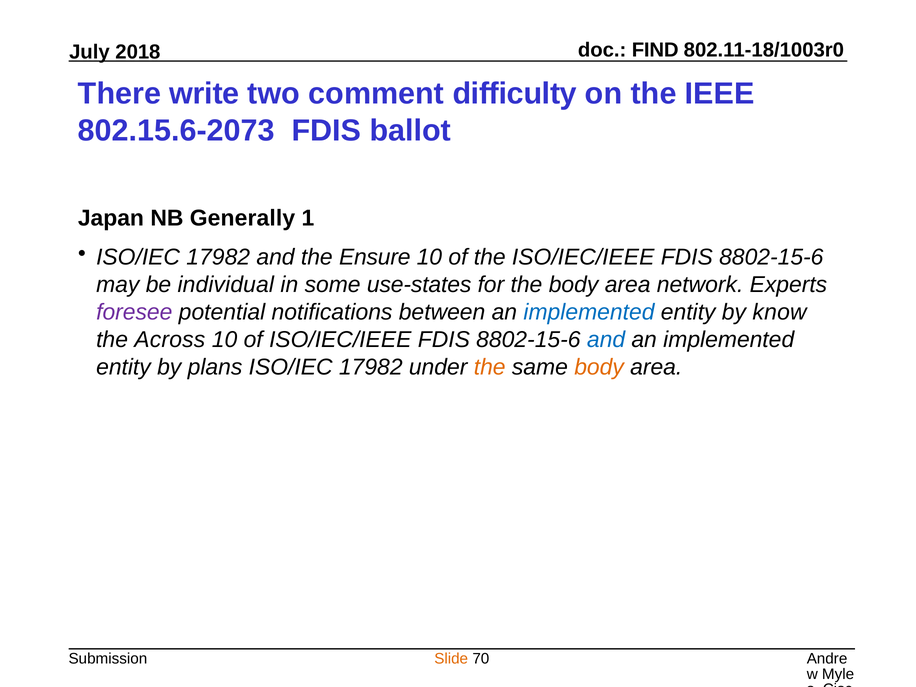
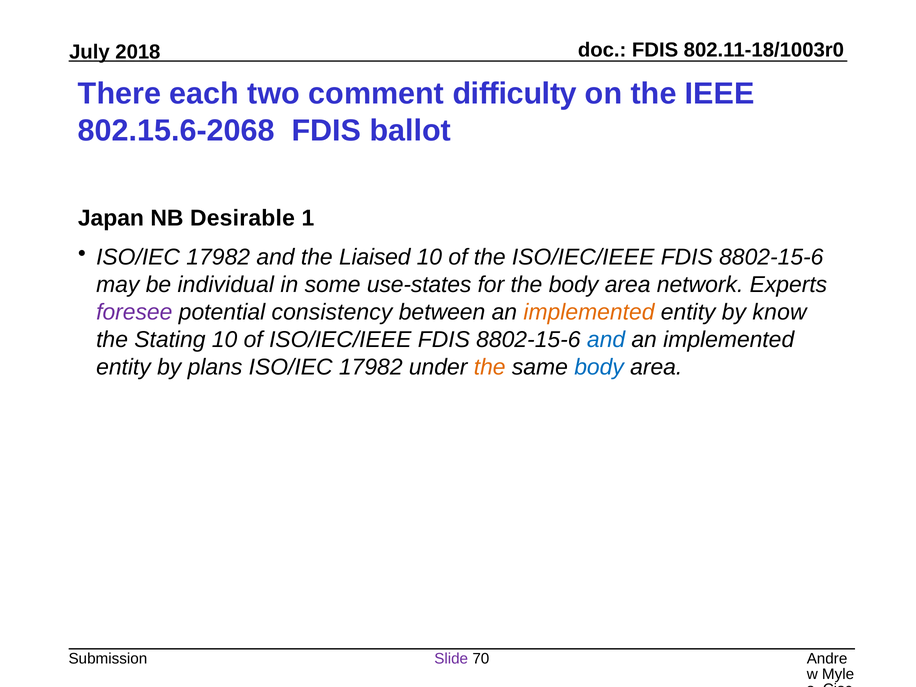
FIND at (655, 50): FIND -> FDIS
write: write -> each
802.15.6-2073: 802.15.6-2073 -> 802.15.6-2068
Generally: Generally -> Desirable
Ensure: Ensure -> Liaised
notifications: notifications -> consistency
implemented at (589, 312) colour: blue -> orange
Across: Across -> Stating
body at (599, 367) colour: orange -> blue
Slide colour: orange -> purple
